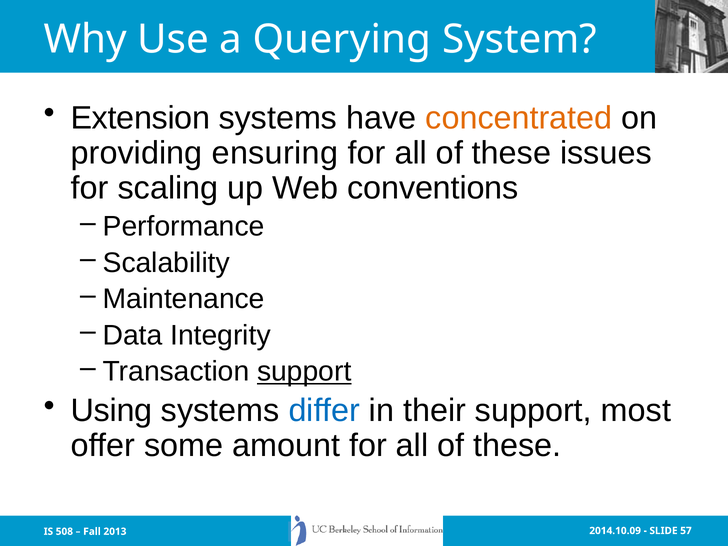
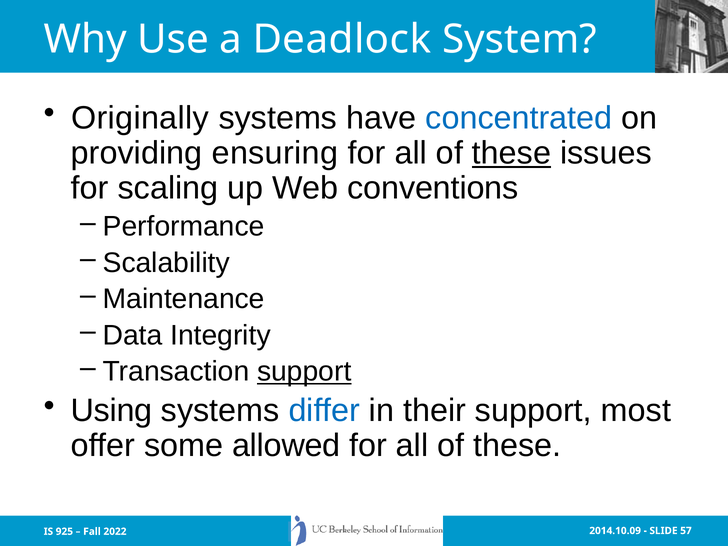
Querying: Querying -> Deadlock
Extension: Extension -> Originally
concentrated colour: orange -> blue
these at (512, 153) underline: none -> present
amount: amount -> allowed
508: 508 -> 925
2013: 2013 -> 2022
